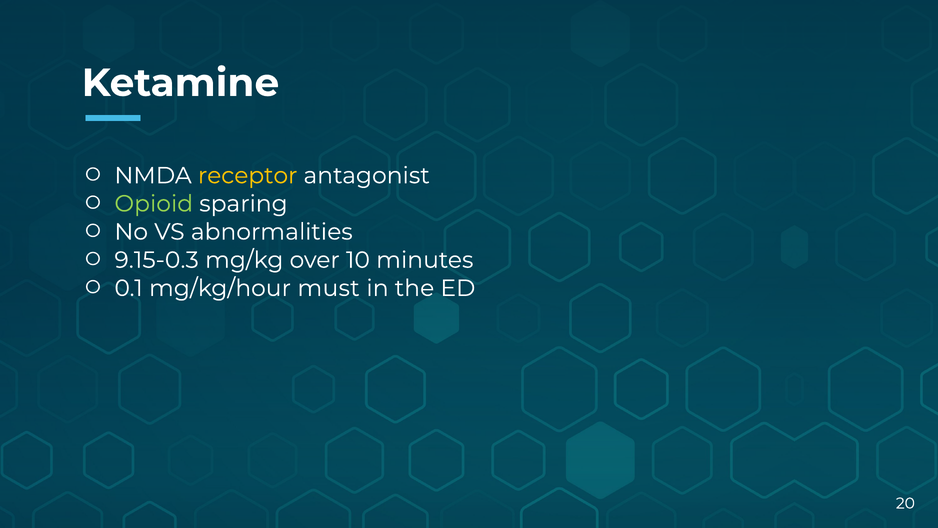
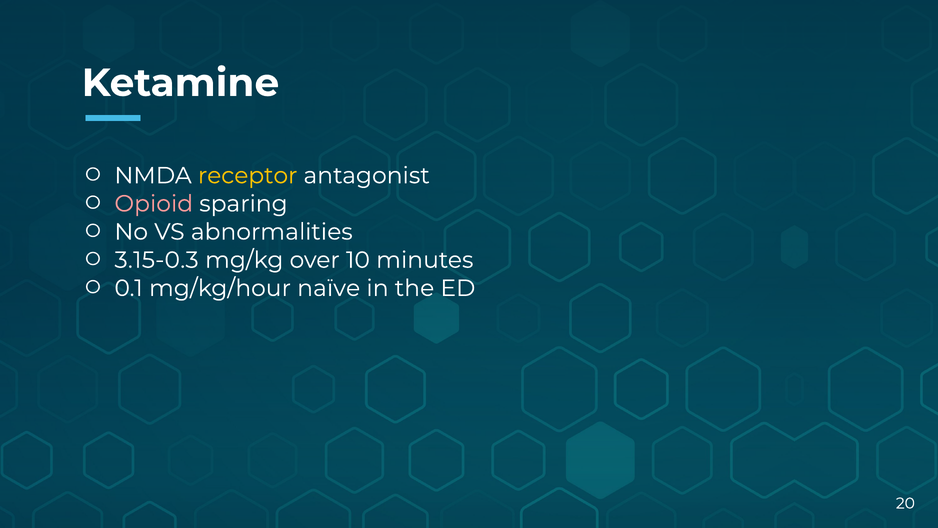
Opioid colour: light green -> pink
9.15-0.3: 9.15-0.3 -> 3.15-0.3
must: must -> naïve
